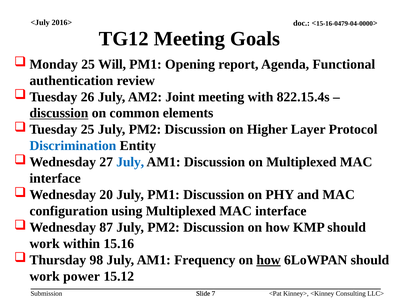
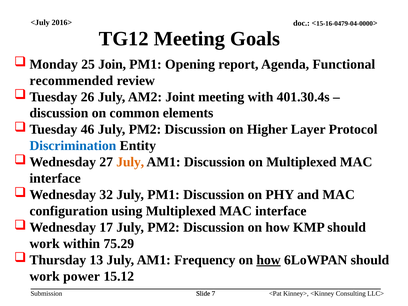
Will: Will -> Join
authentication: authentication -> recommended
822.15.4s: 822.15.4s -> 401.30.4s
discussion at (59, 113) underline: present -> none
25 at (88, 129): 25 -> 46
July at (130, 162) colour: blue -> orange
20: 20 -> 32
87: 87 -> 17
15.16: 15.16 -> 75.29
98: 98 -> 13
